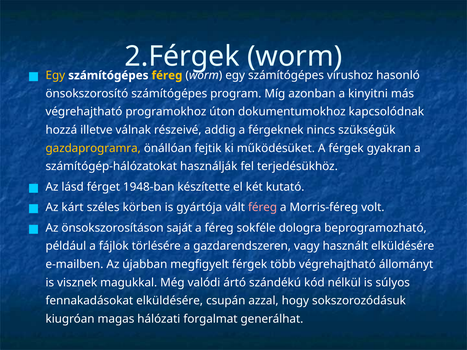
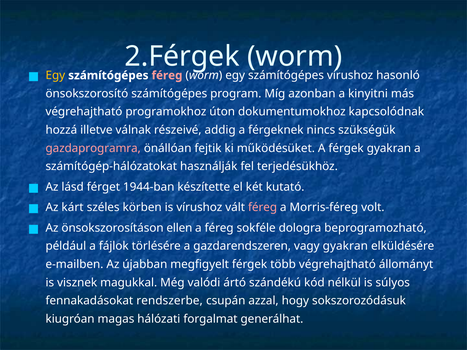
féreg at (167, 75) colour: yellow -> pink
gazdaprogramra colour: yellow -> pink
1948-ban: 1948-ban -> 1944-ban
is gyártója: gyártója -> vírushoz
saját: saját -> ellen
vagy használt: használt -> gyakran
fennakadásokat elküldésére: elküldésére -> rendszerbe
